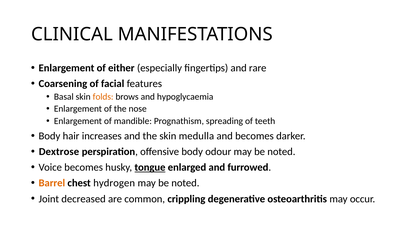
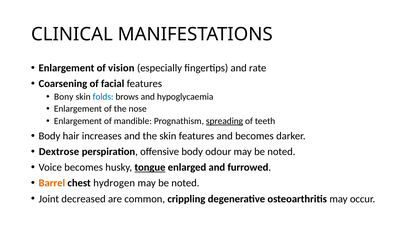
either: either -> vision
rare: rare -> rate
Basal: Basal -> Bony
folds colour: orange -> blue
spreading underline: none -> present
skin medulla: medulla -> features
